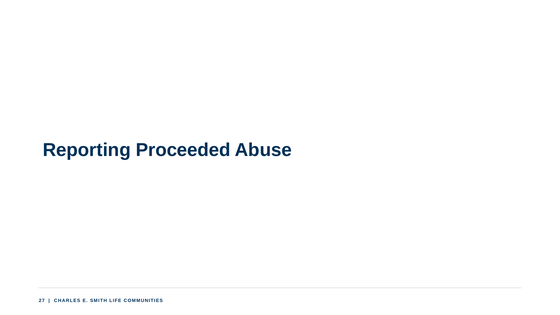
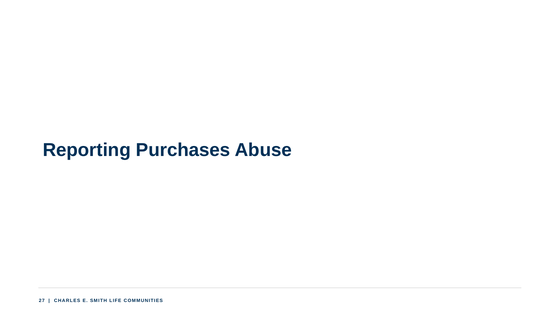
Proceeded: Proceeded -> Purchases
